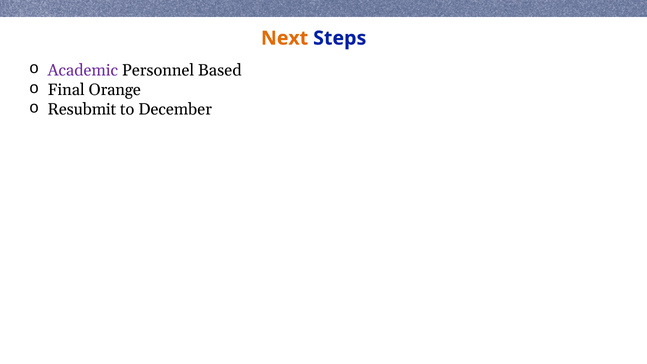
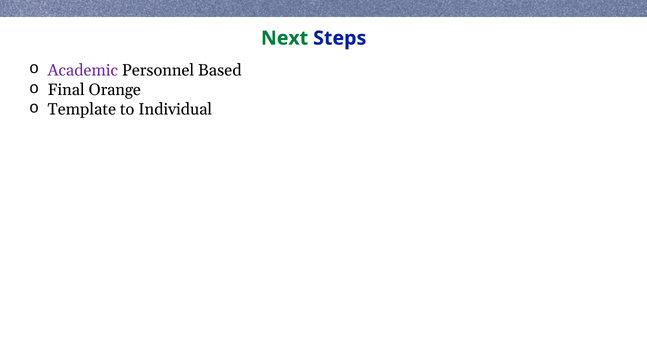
Next colour: orange -> green
Resubmit: Resubmit -> Template
December: December -> Individual
